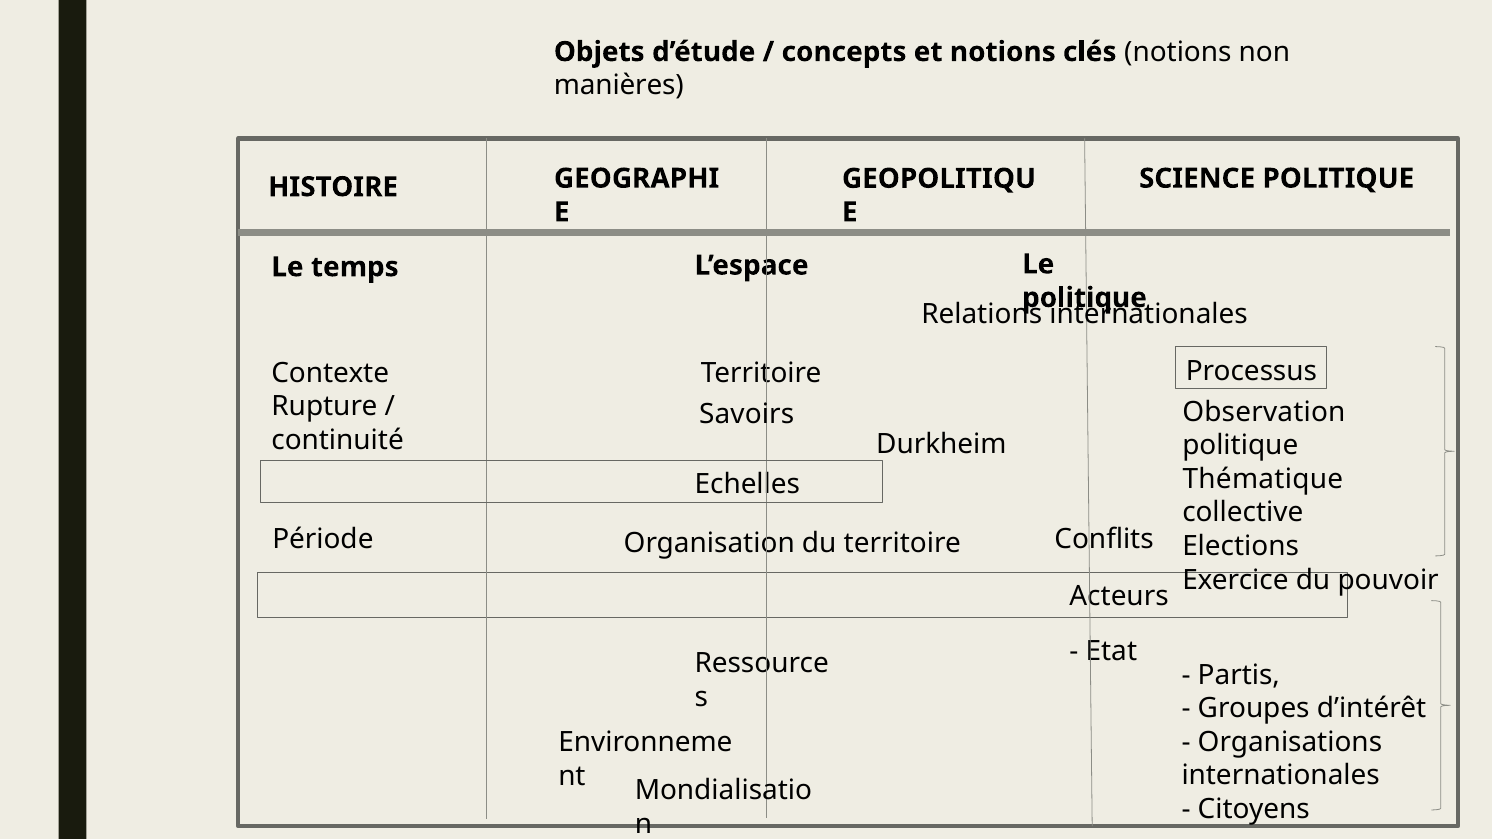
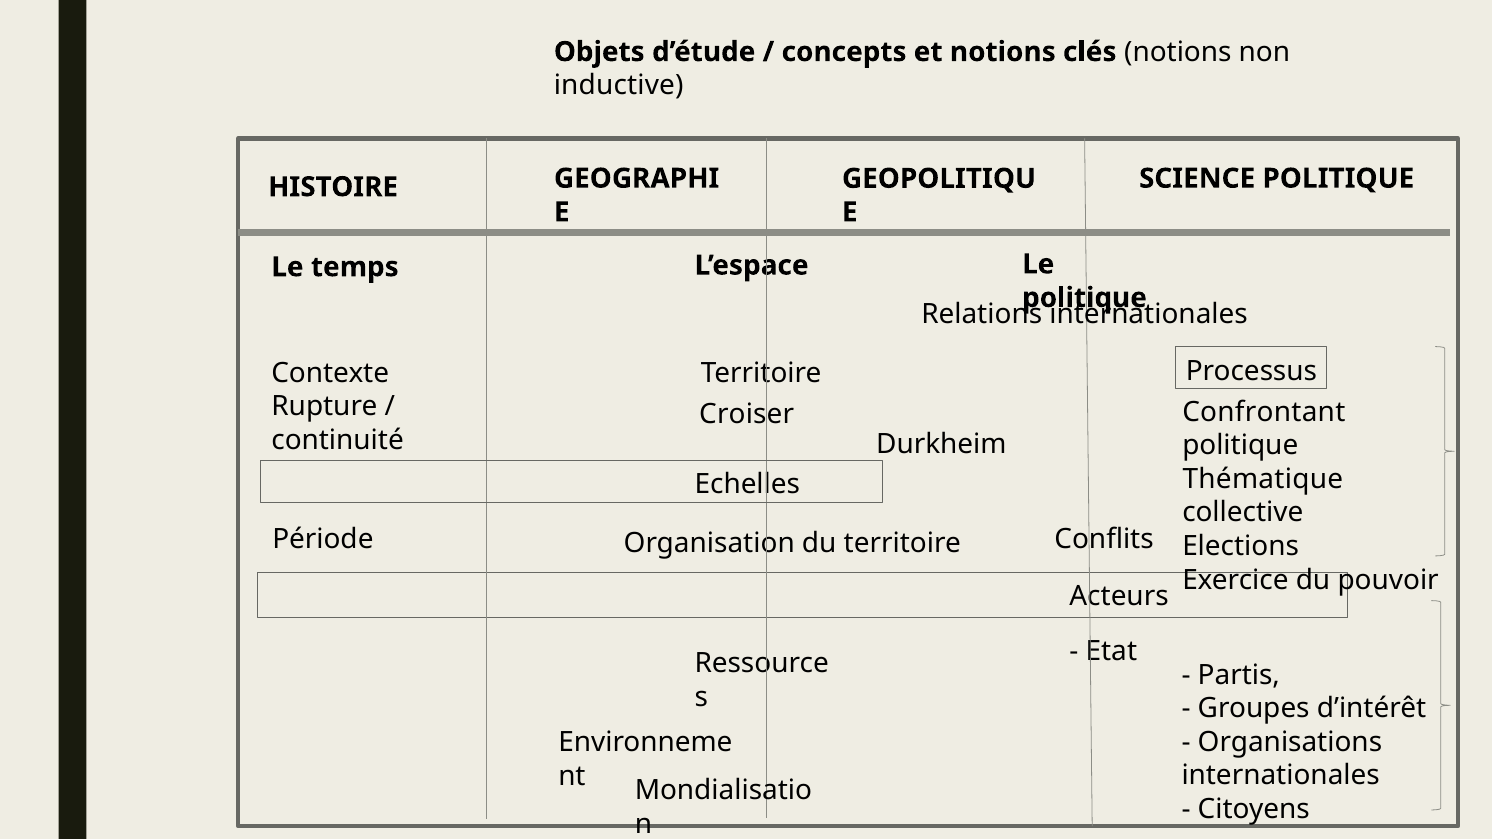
manières: manières -> inductive
Observation: Observation -> Confrontant
Savoirs: Savoirs -> Croiser
